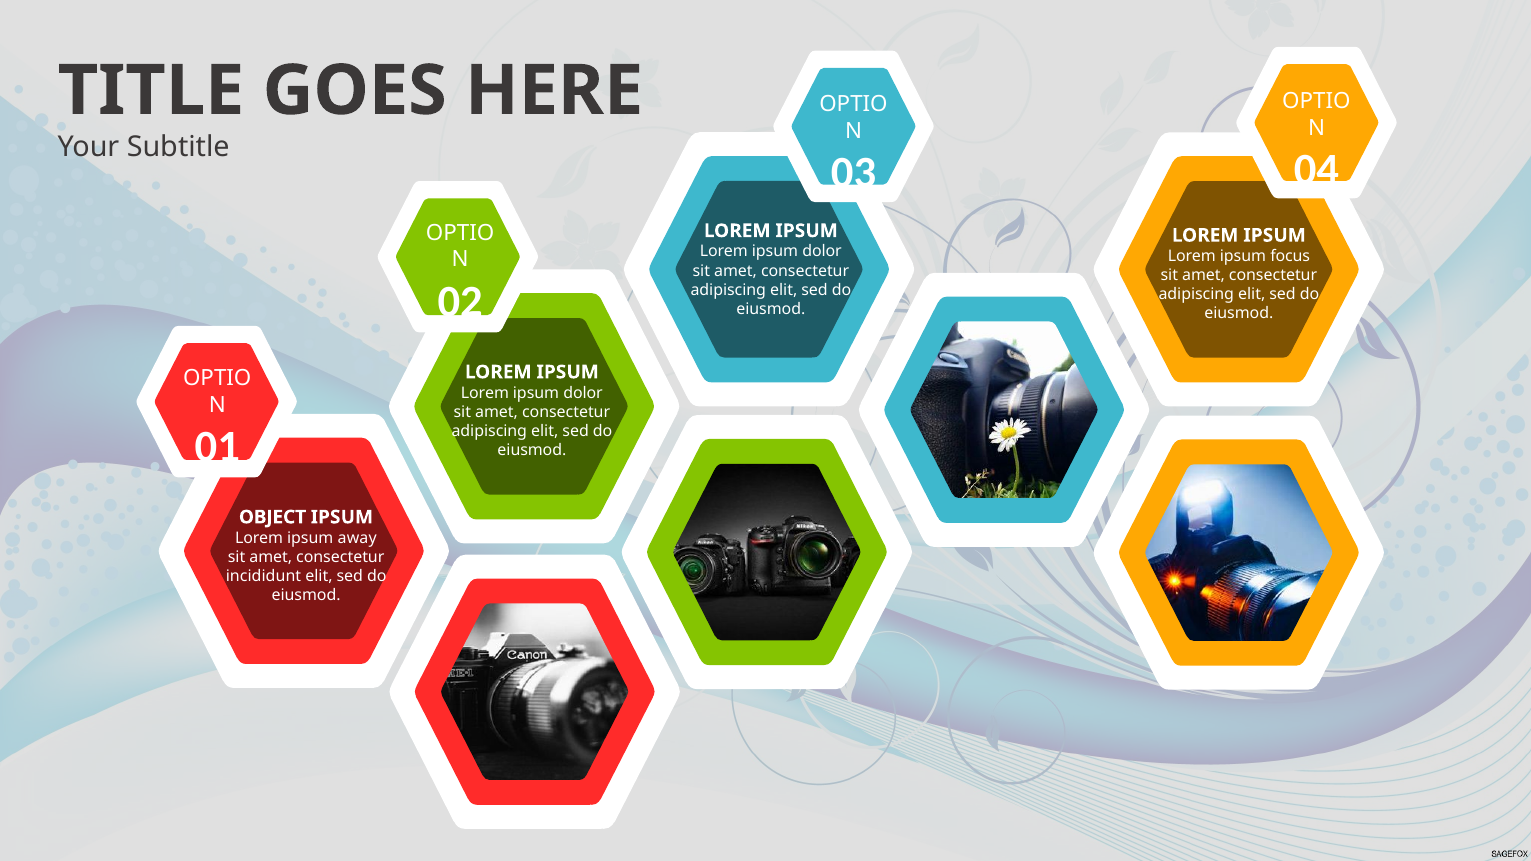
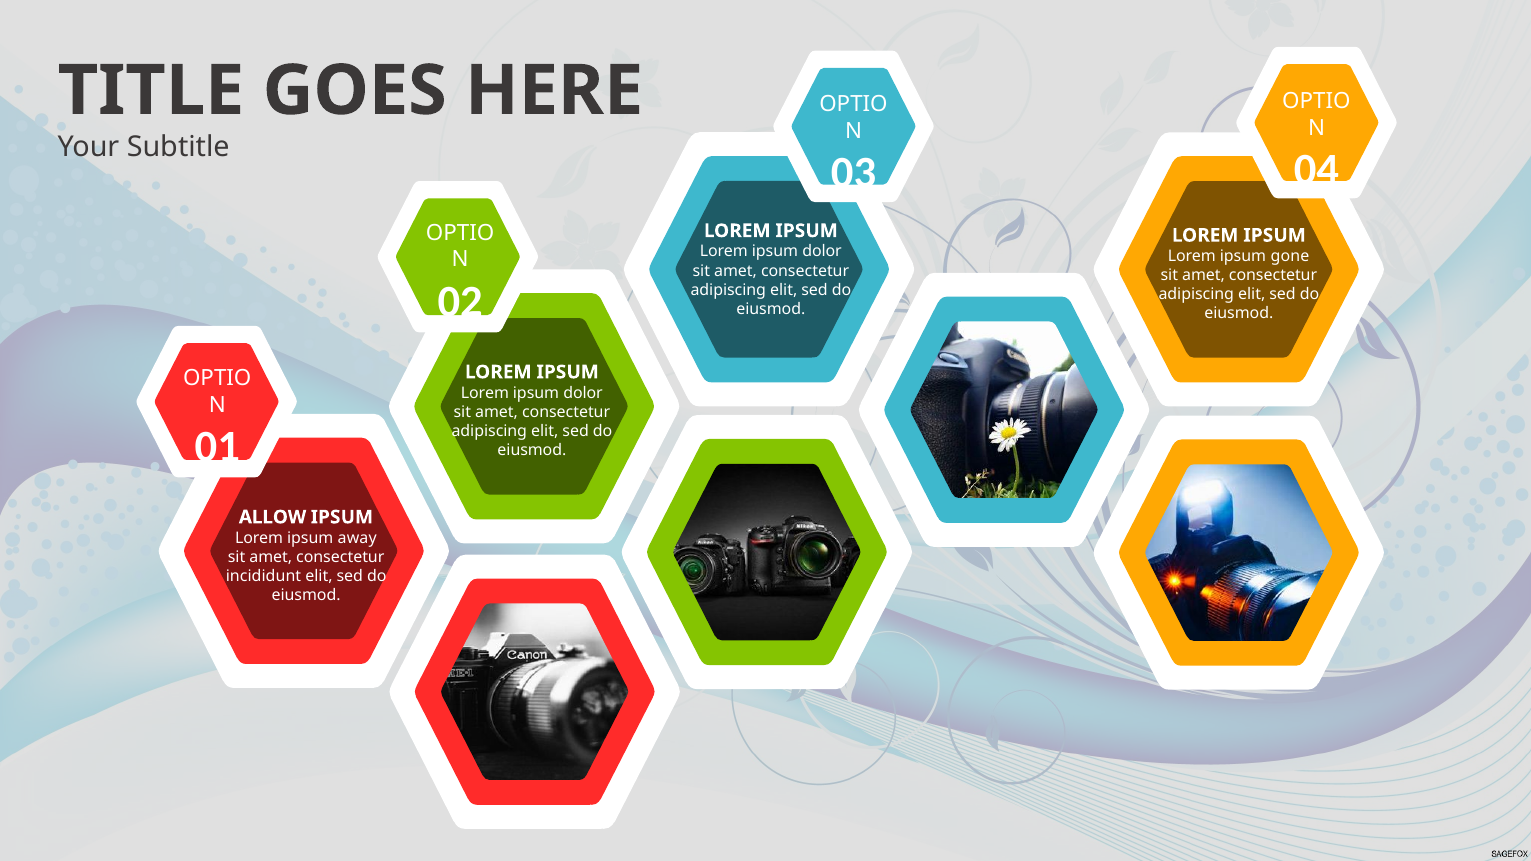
focus: focus -> gone
OBJECT: OBJECT -> ALLOW
